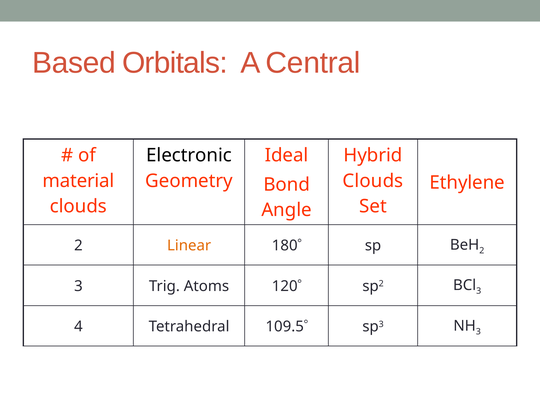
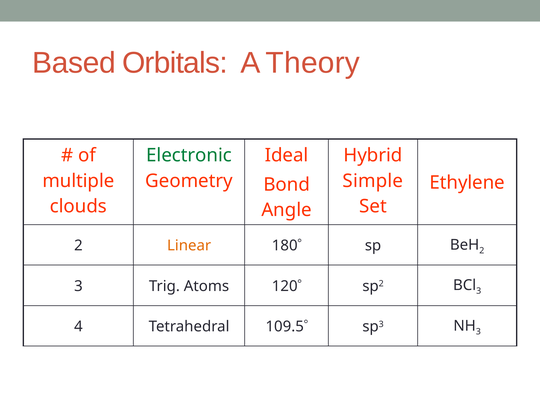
Central: Central -> Theory
Electronic colour: black -> green
material: material -> multiple
Clouds at (373, 181): Clouds -> Simple
